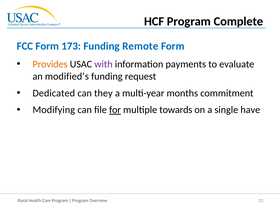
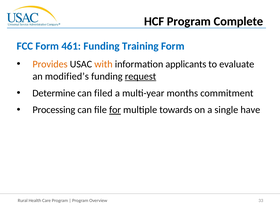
173: 173 -> 461
Remote: Remote -> Training
with colour: purple -> orange
payments: payments -> applicants
request underline: none -> present
Dedicated: Dedicated -> Determine
they: they -> filed
Modifying: Modifying -> Processing
